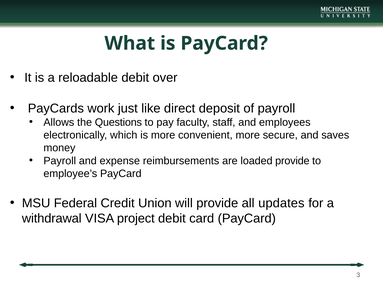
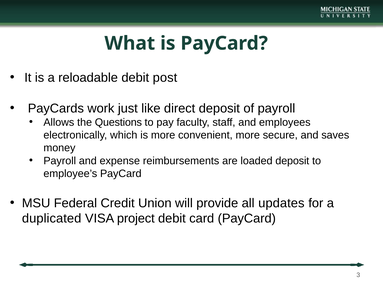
over: over -> post
loaded provide: provide -> deposit
withdrawal: withdrawal -> duplicated
